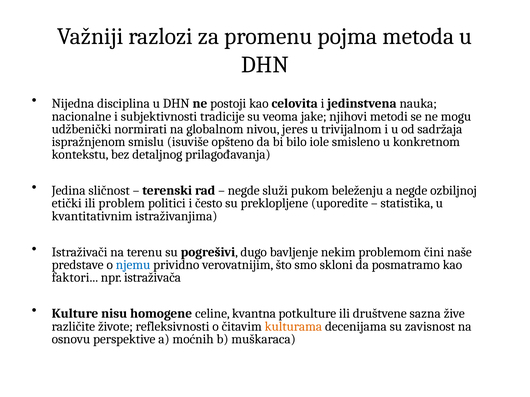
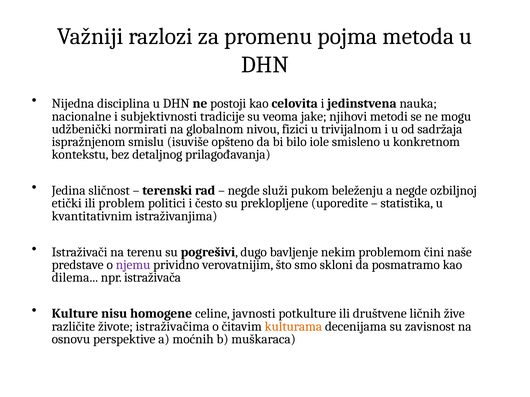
jeres: jeres -> fizici
njemu colour: blue -> purple
faktori: faktori -> dilema
kvantna: kvantna -> javnosti
sazna: sazna -> ličnih
refleksivnosti: refleksivnosti -> istraživačima
